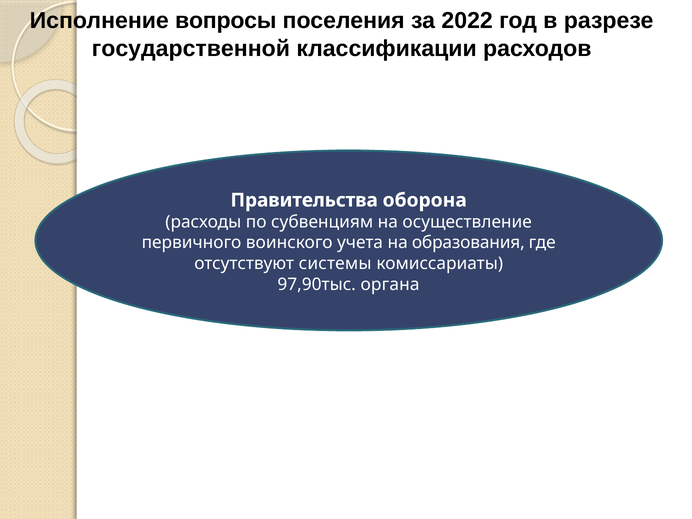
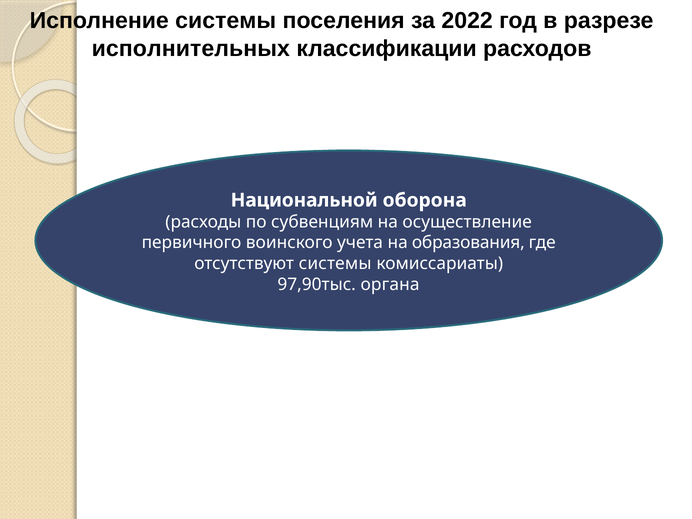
Исполнение вопросы: вопросы -> системы
государственной: государственной -> исполнительных
Правительства: Правительства -> Национальной
